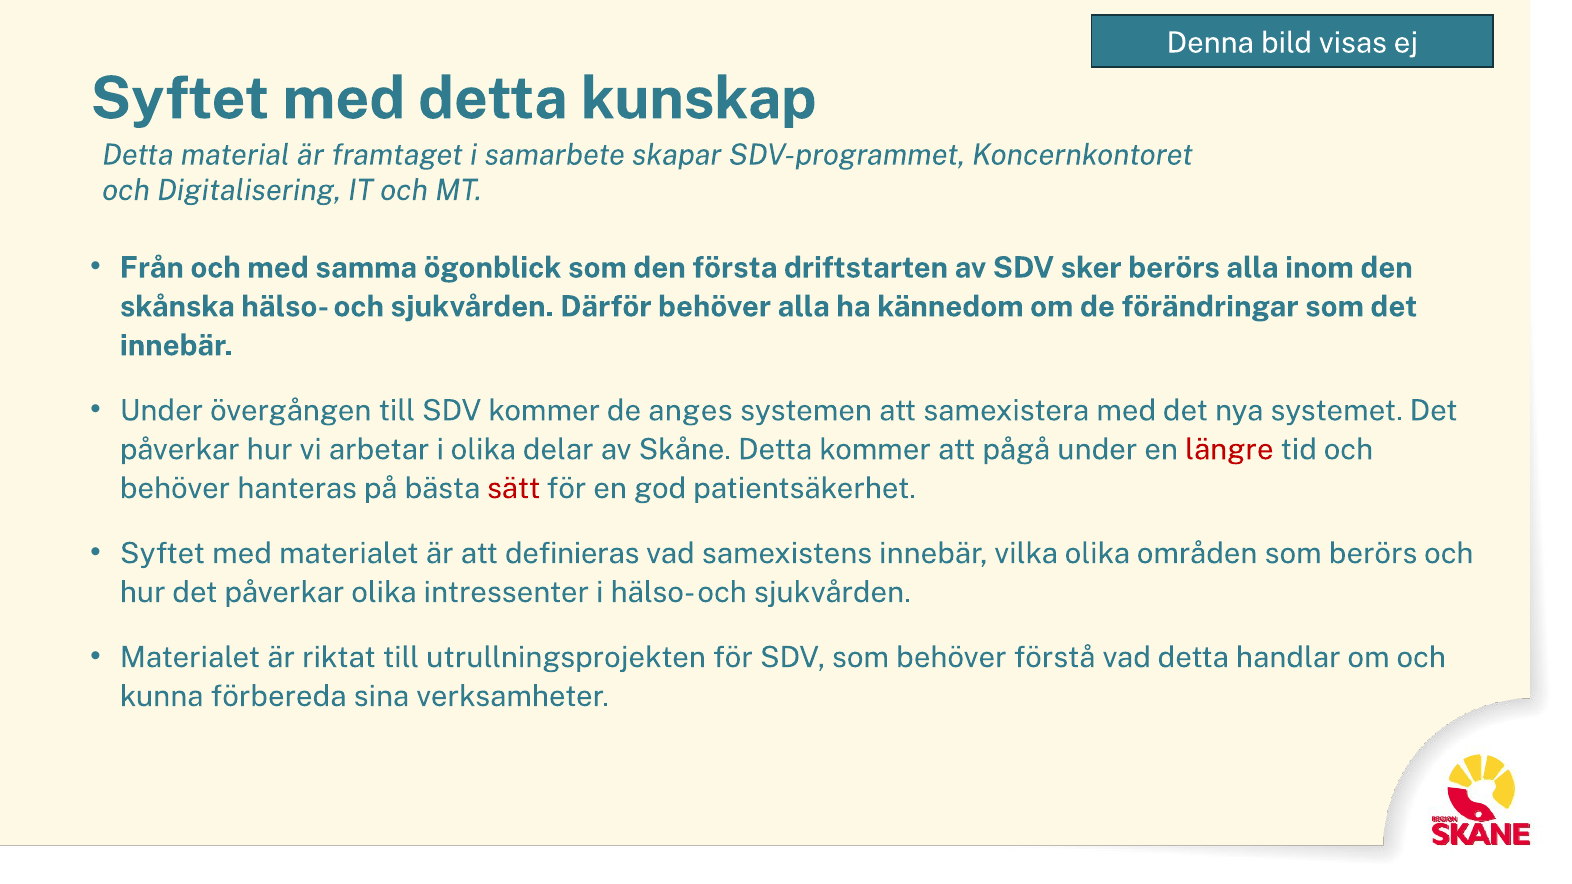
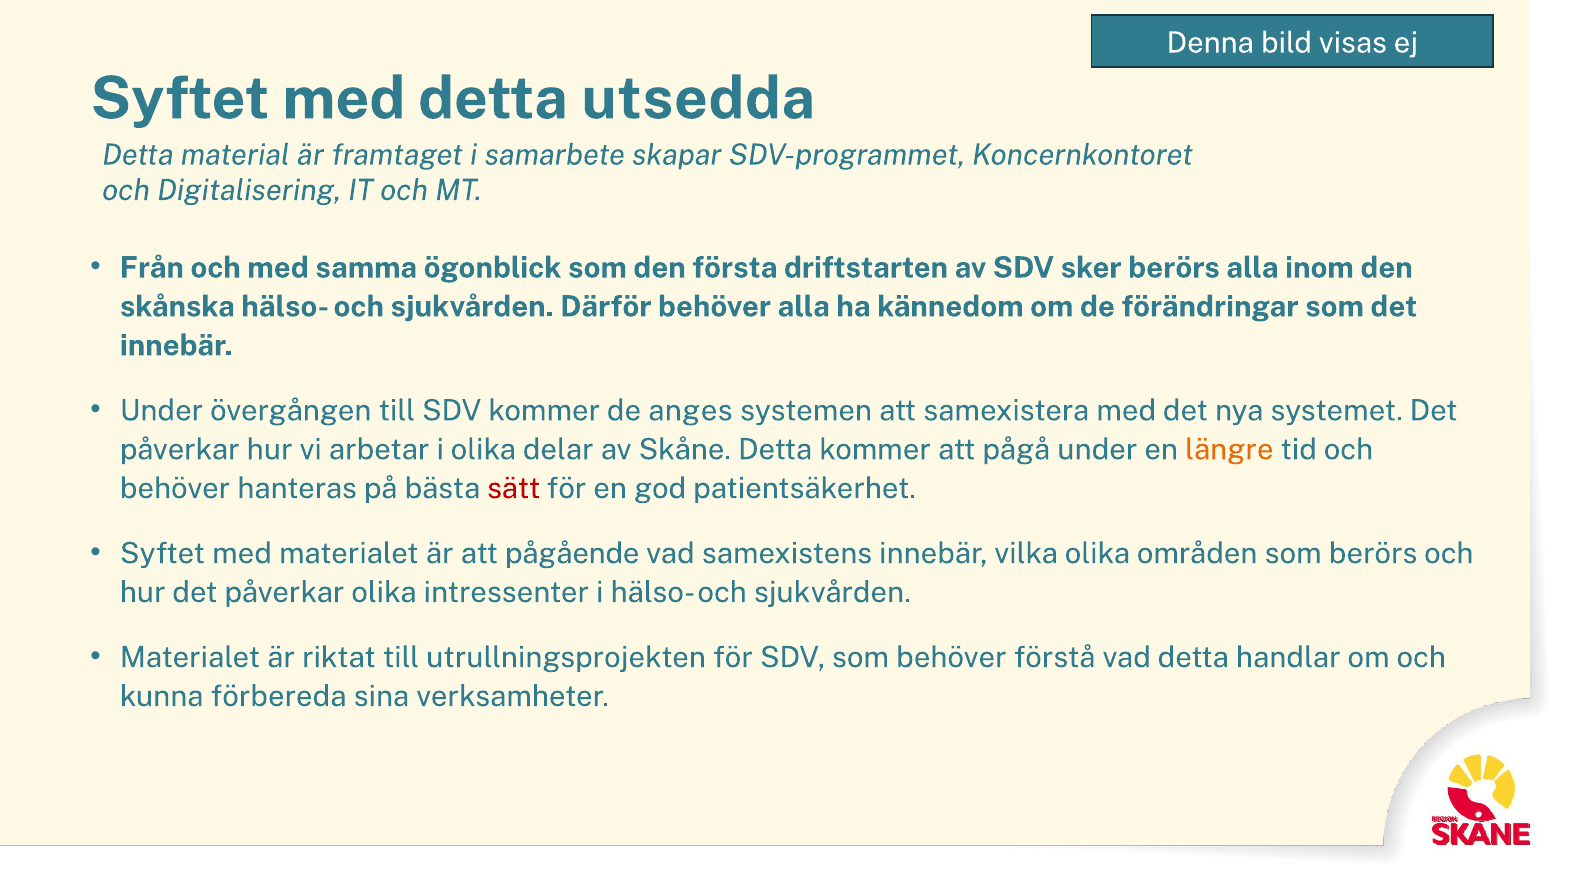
kunskap: kunskap -> utsedda
längre colour: red -> orange
definieras: definieras -> pågående
